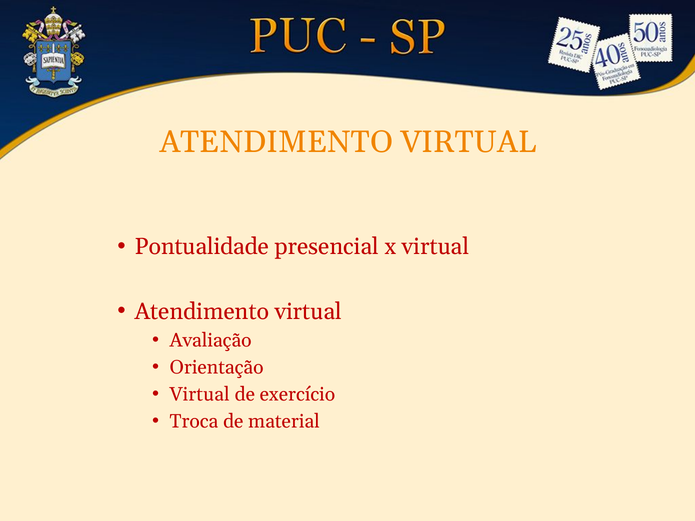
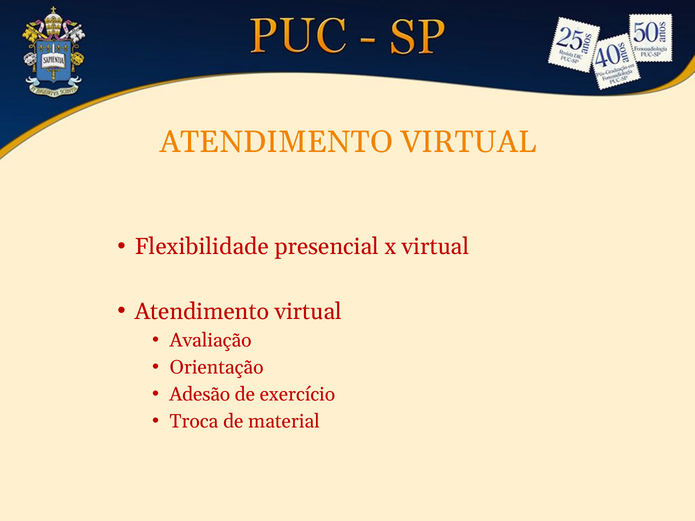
Pontualidade: Pontualidade -> Flexibilidade
Virtual at (200, 395): Virtual -> Adesão
